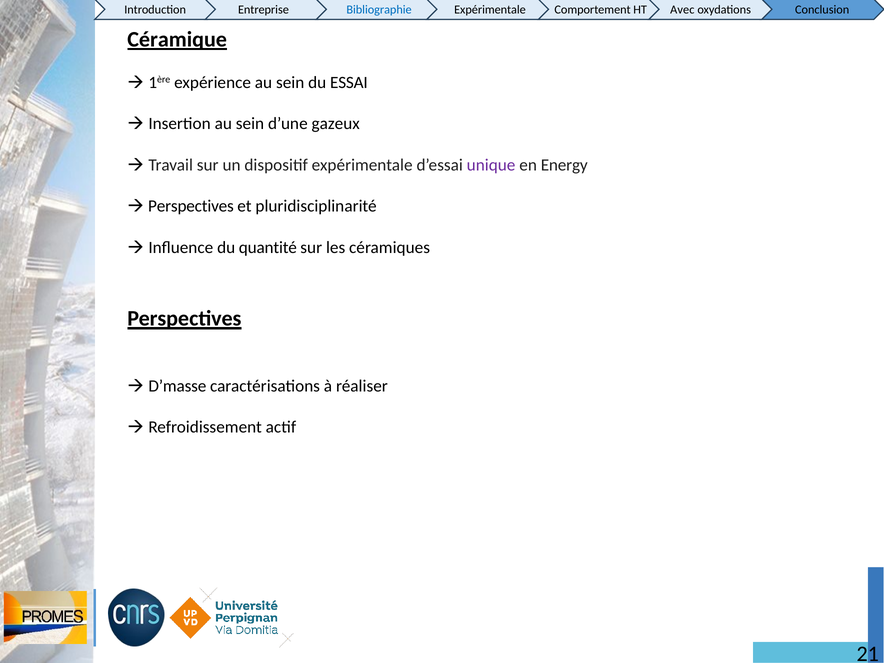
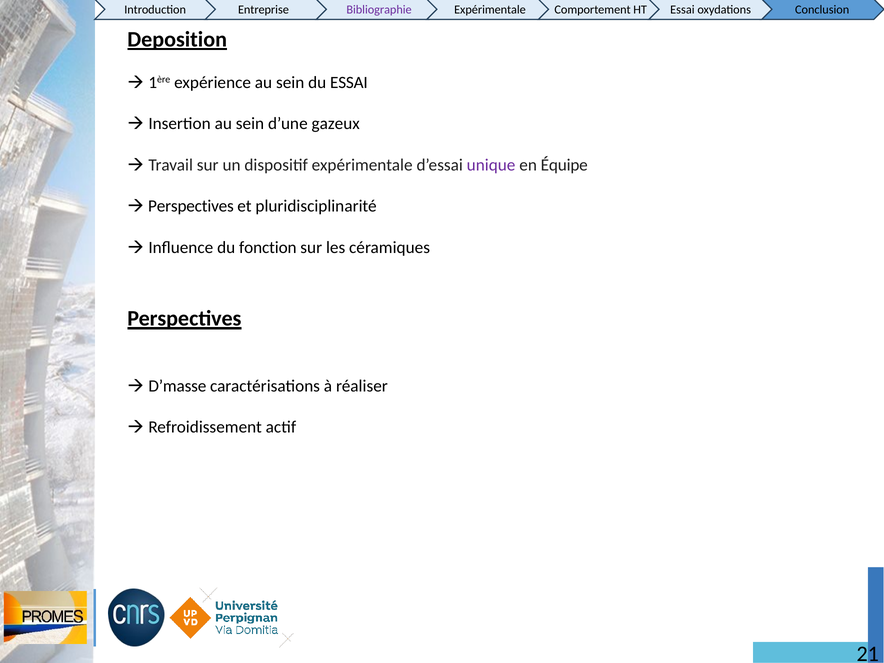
Bibliographie colour: blue -> purple
Avec at (682, 10): Avec -> Essai
Céramique: Céramique -> Deposition
Energy: Energy -> Équipe
quantité: quantité -> fonction
